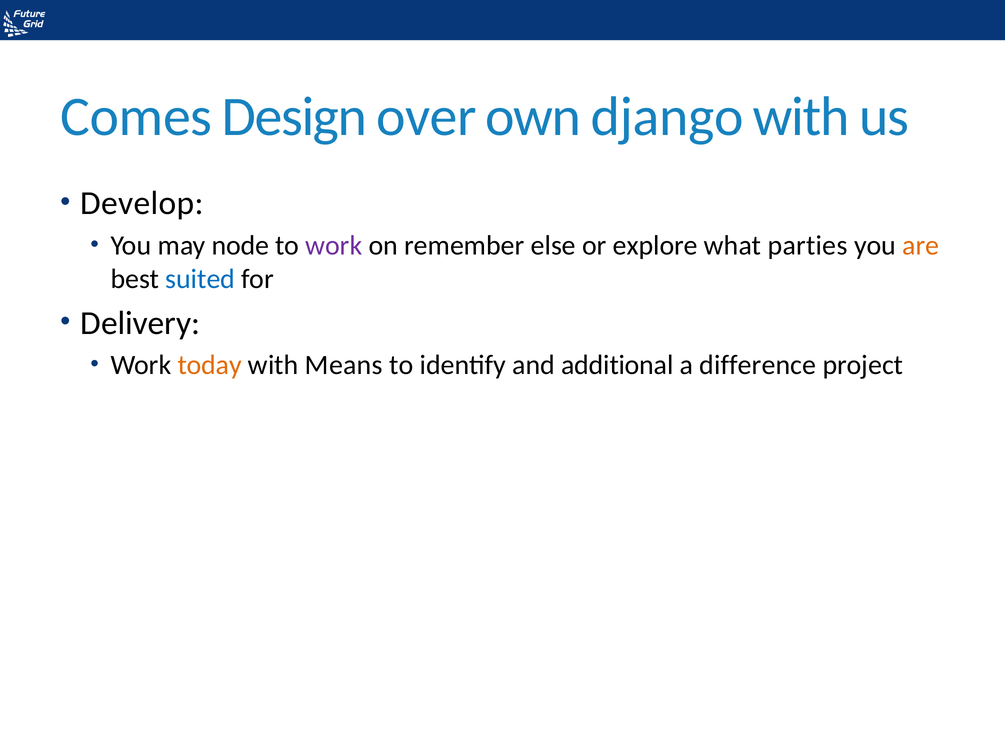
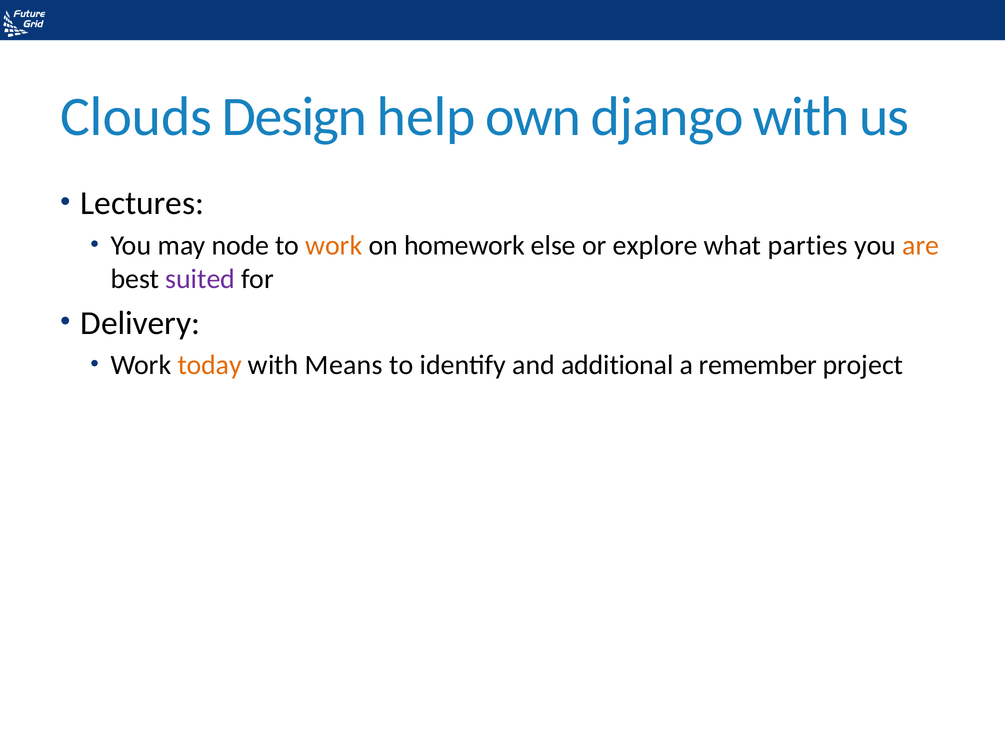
Comes: Comes -> Clouds
over: over -> help
Develop: Develop -> Lectures
work at (334, 245) colour: purple -> orange
remember: remember -> homework
suited colour: blue -> purple
difference: difference -> remember
